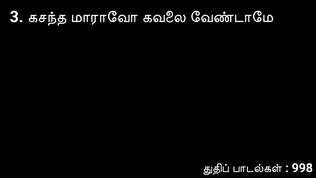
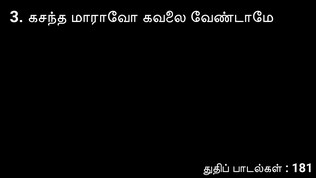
998: 998 -> 181
